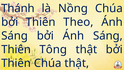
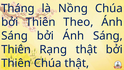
Thánh: Thánh -> Tháng
Tông: Tông -> Rạng
